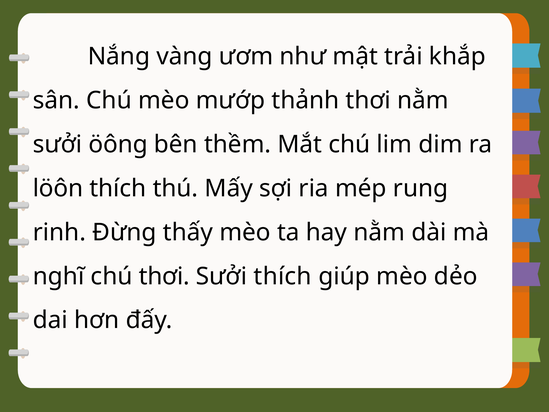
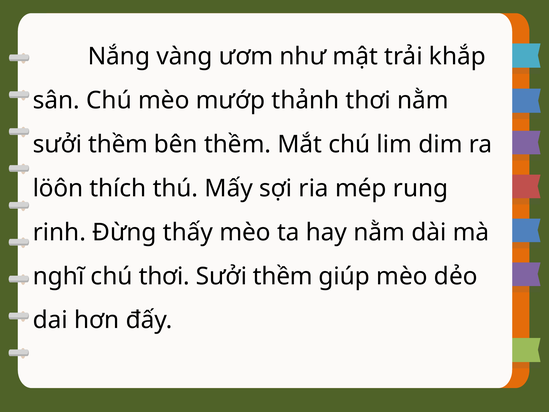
öông at (118, 144): öông -> thềm
thích at (283, 276): thích -> thềm
